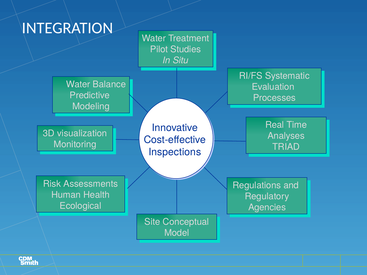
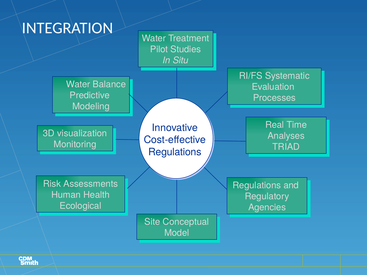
Inspections at (175, 152): Inspections -> Regulations
